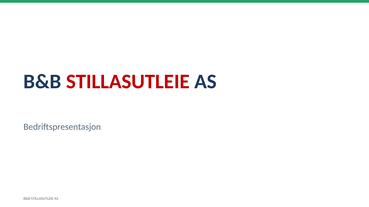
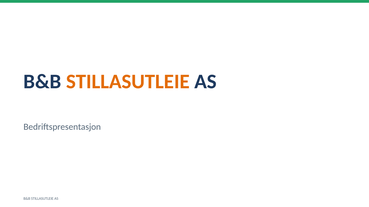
STILLASUTLEIE at (128, 82) colour: red -> orange
